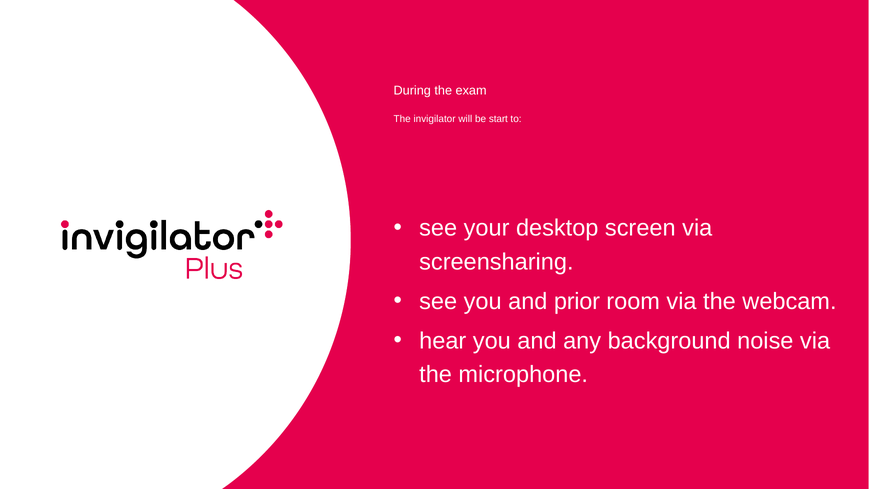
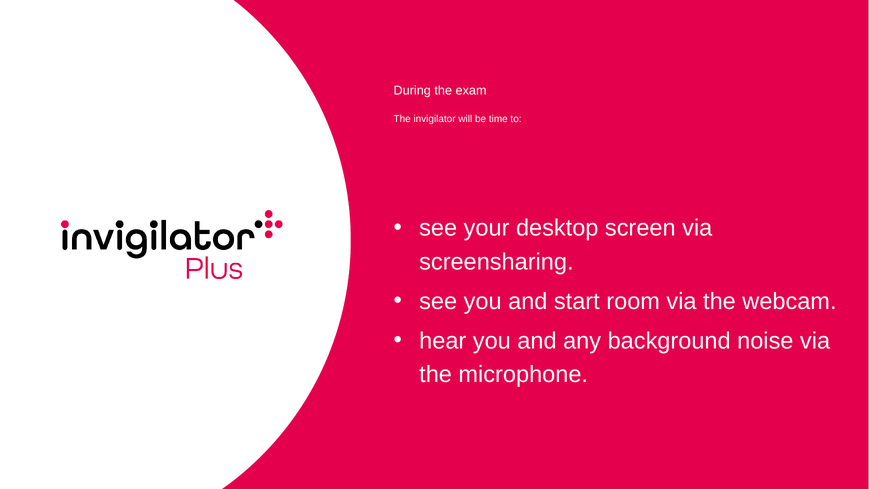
start: start -> time
prior: prior -> start
